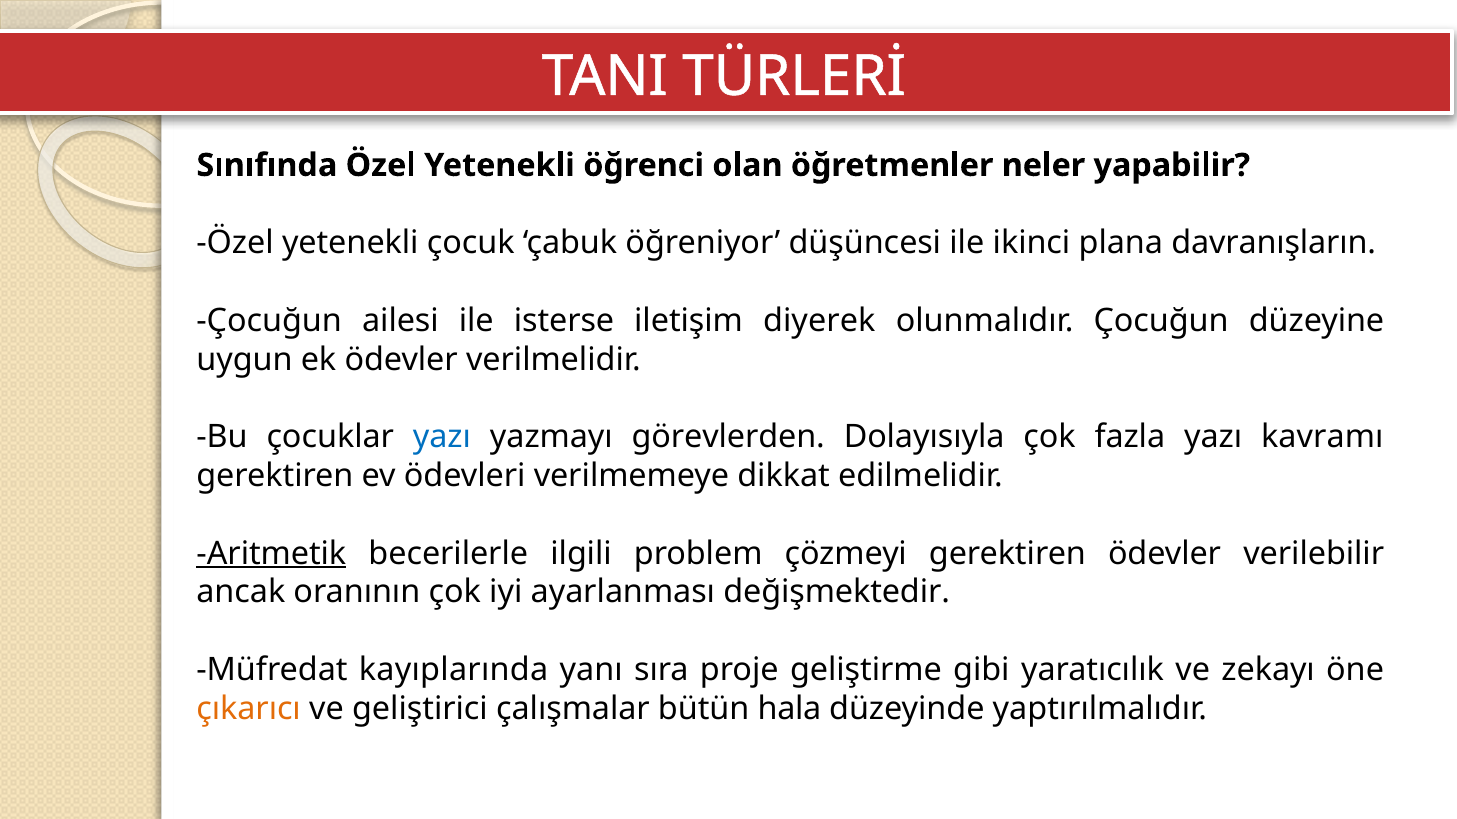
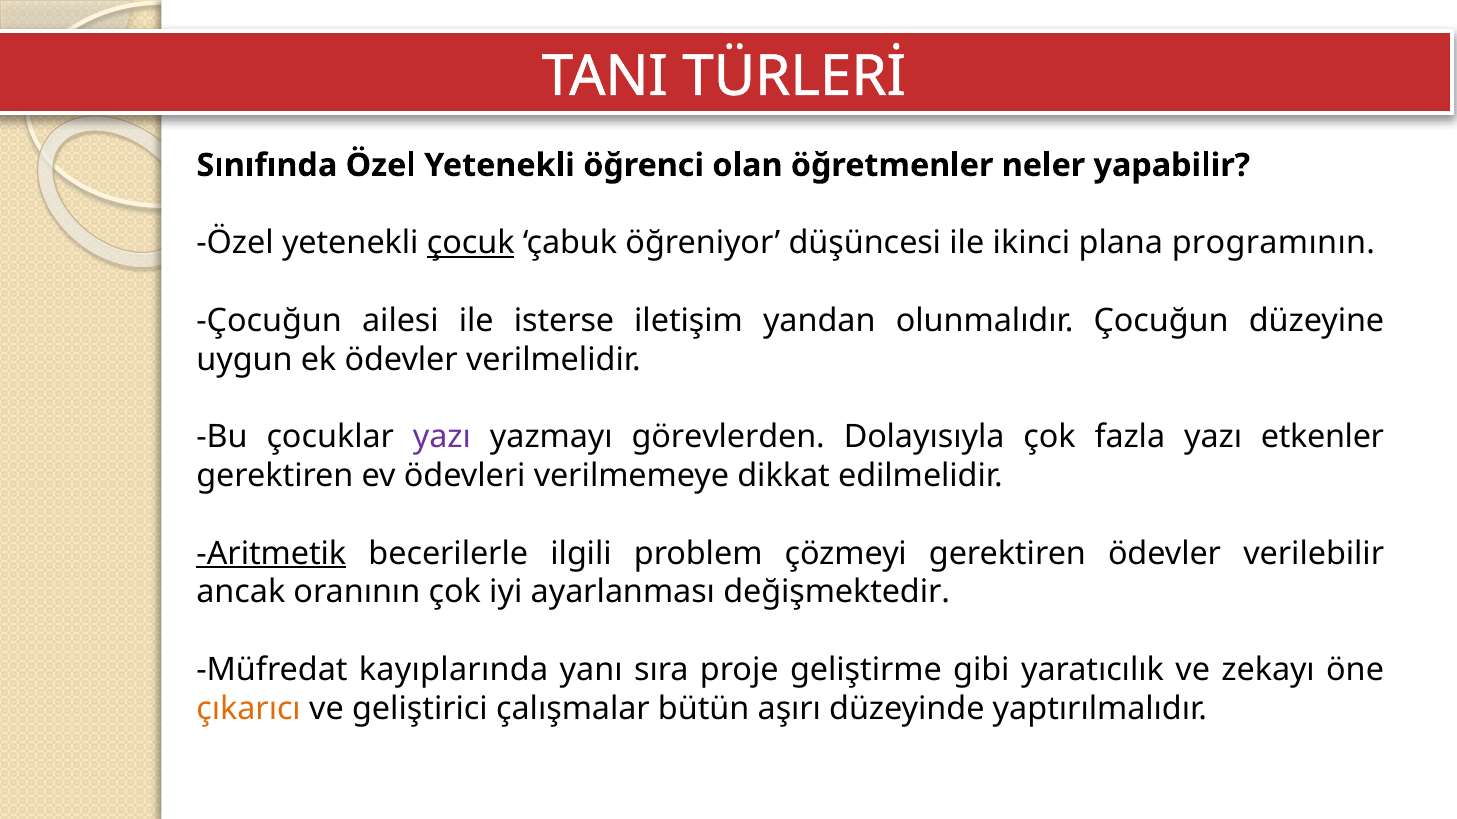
çocuk underline: none -> present
davranışların: davranışların -> programının
diyerek: diyerek -> yandan
yazı at (442, 437) colour: blue -> purple
kavramı: kavramı -> etkenler
hala: hala -> aşırı
